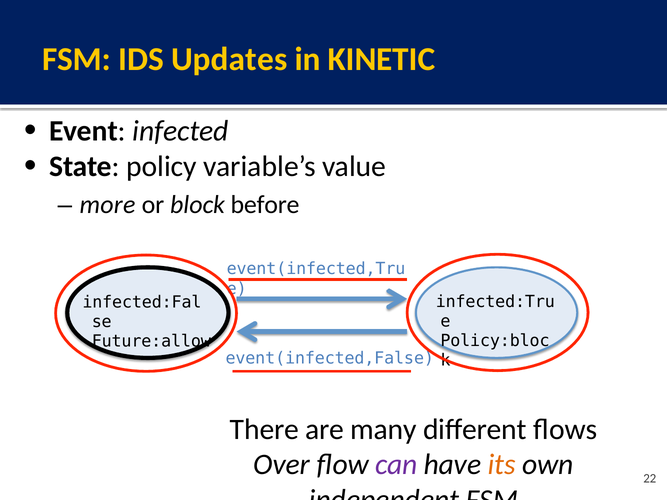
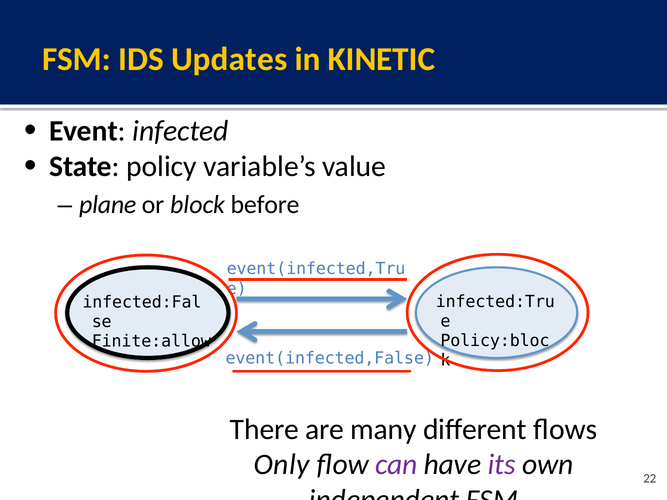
more: more -> plane
Future:allow: Future:allow -> Finite:allow
Over: Over -> Only
its colour: orange -> purple
